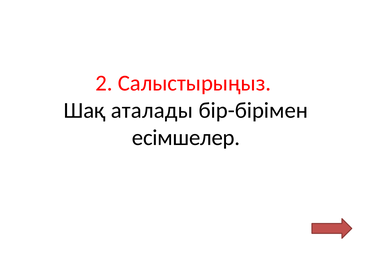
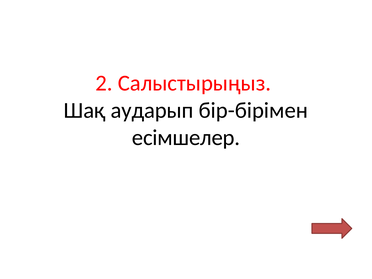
аталады: аталады -> аударып
